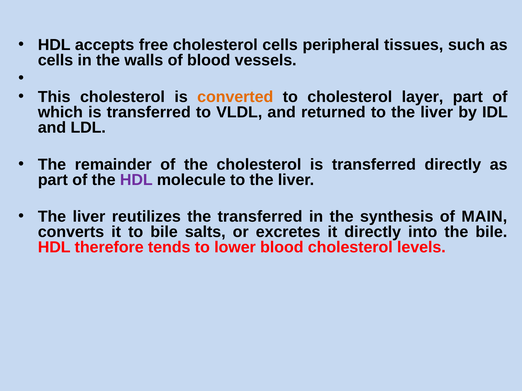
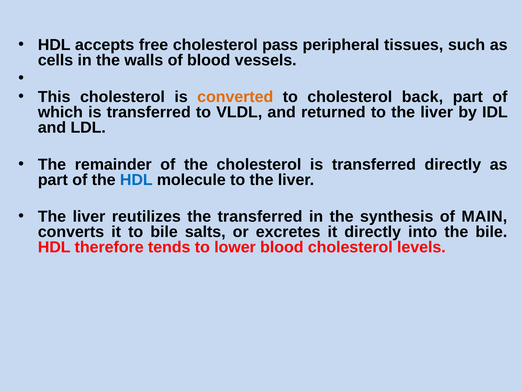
cholesterol cells: cells -> pass
layer: layer -> back
HDL at (136, 180) colour: purple -> blue
